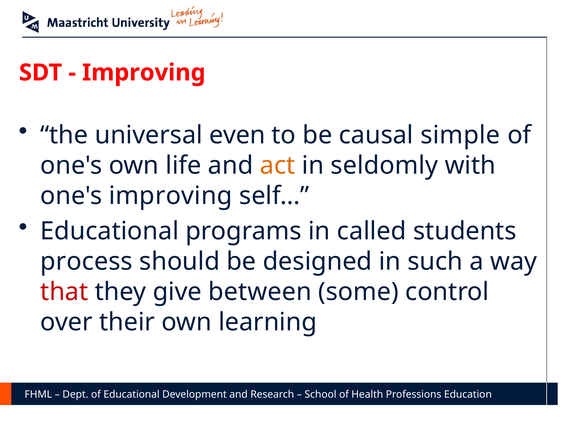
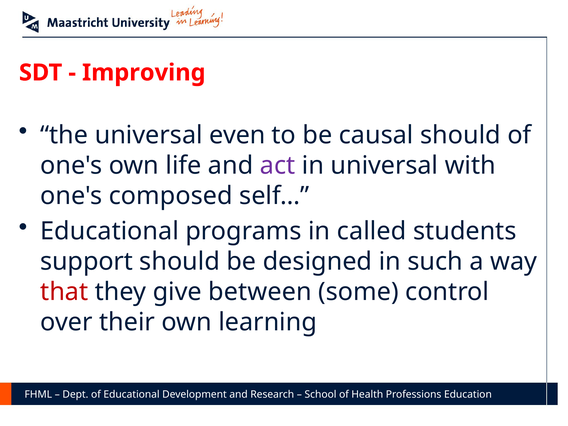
causal simple: simple -> should
act colour: orange -> purple
in seldomly: seldomly -> universal
one's improving: improving -> composed
process: process -> support
